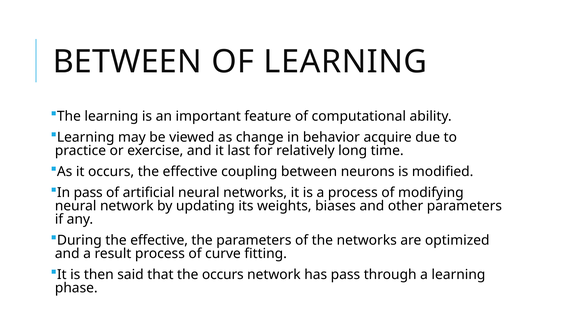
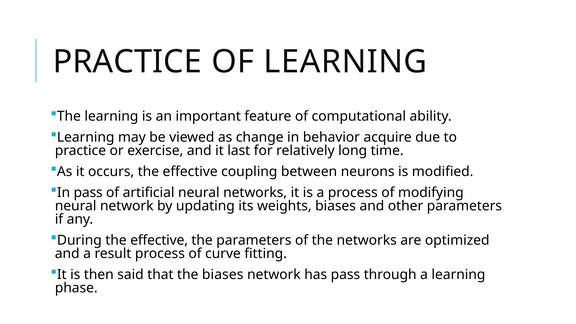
BETWEEN at (127, 62): BETWEEN -> PRACTICE
the occurs: occurs -> biases
